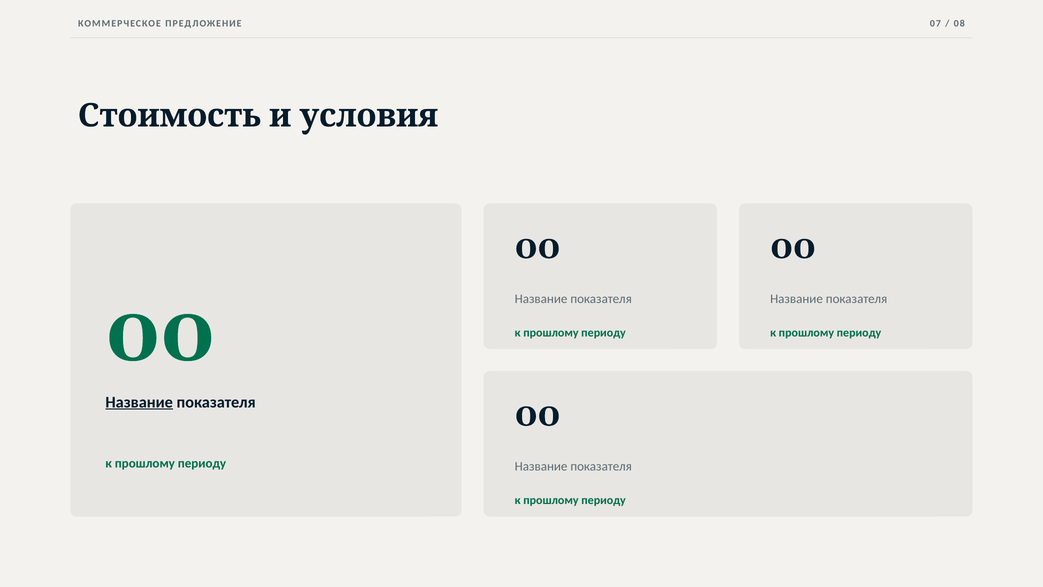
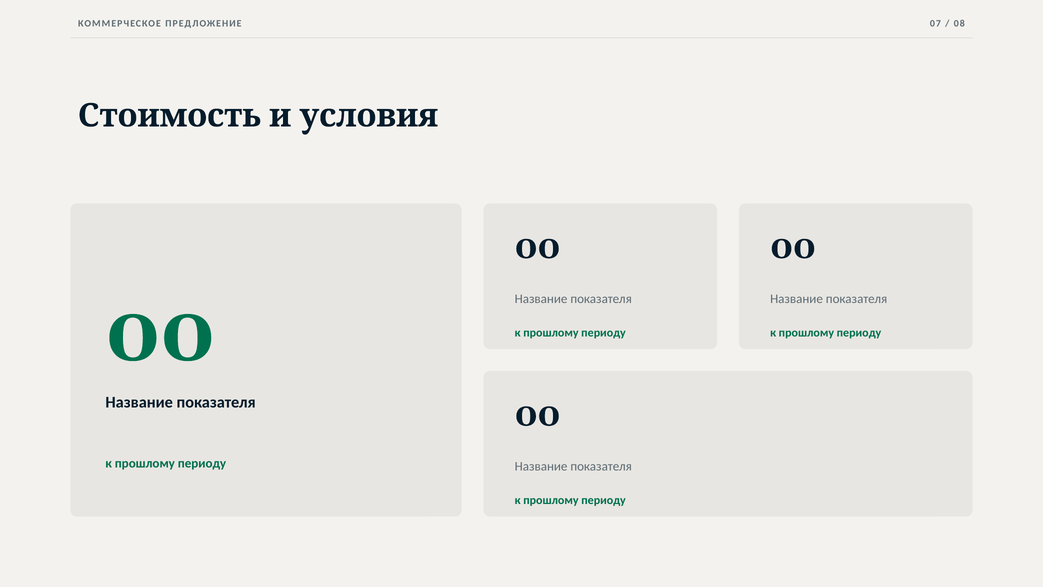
Название at (139, 402) underline: present -> none
